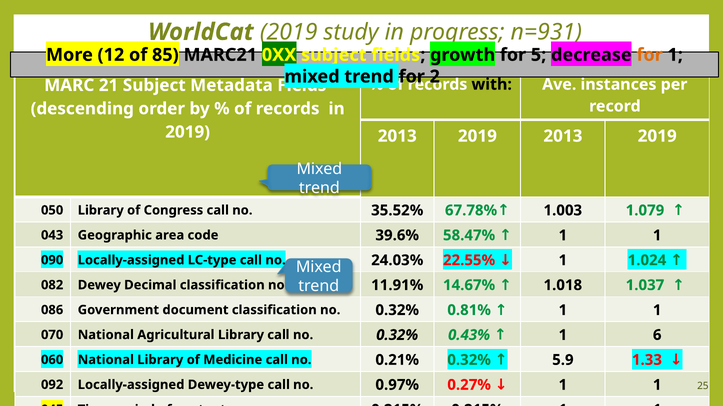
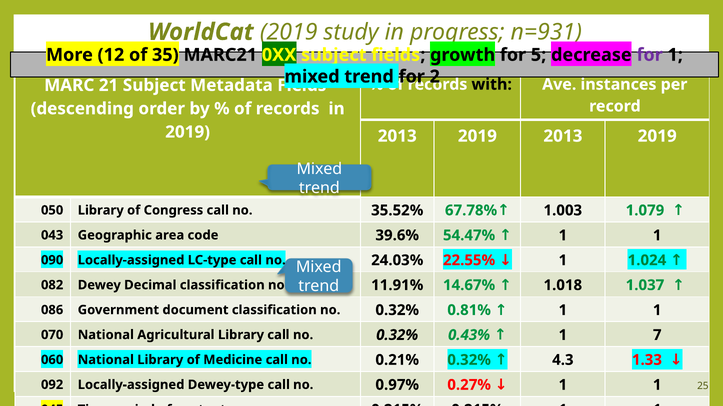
85: 85 -> 35
for at (650, 55) colour: orange -> purple
58.47%: 58.47% -> 54.47%
6: 6 -> 7
5.9: 5.9 -> 4.3
